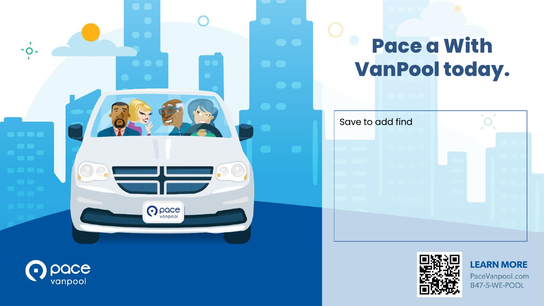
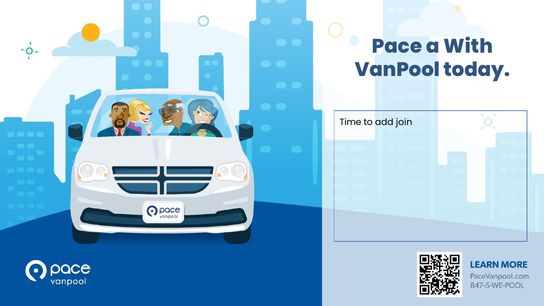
Save: Save -> Time
find: find -> join
